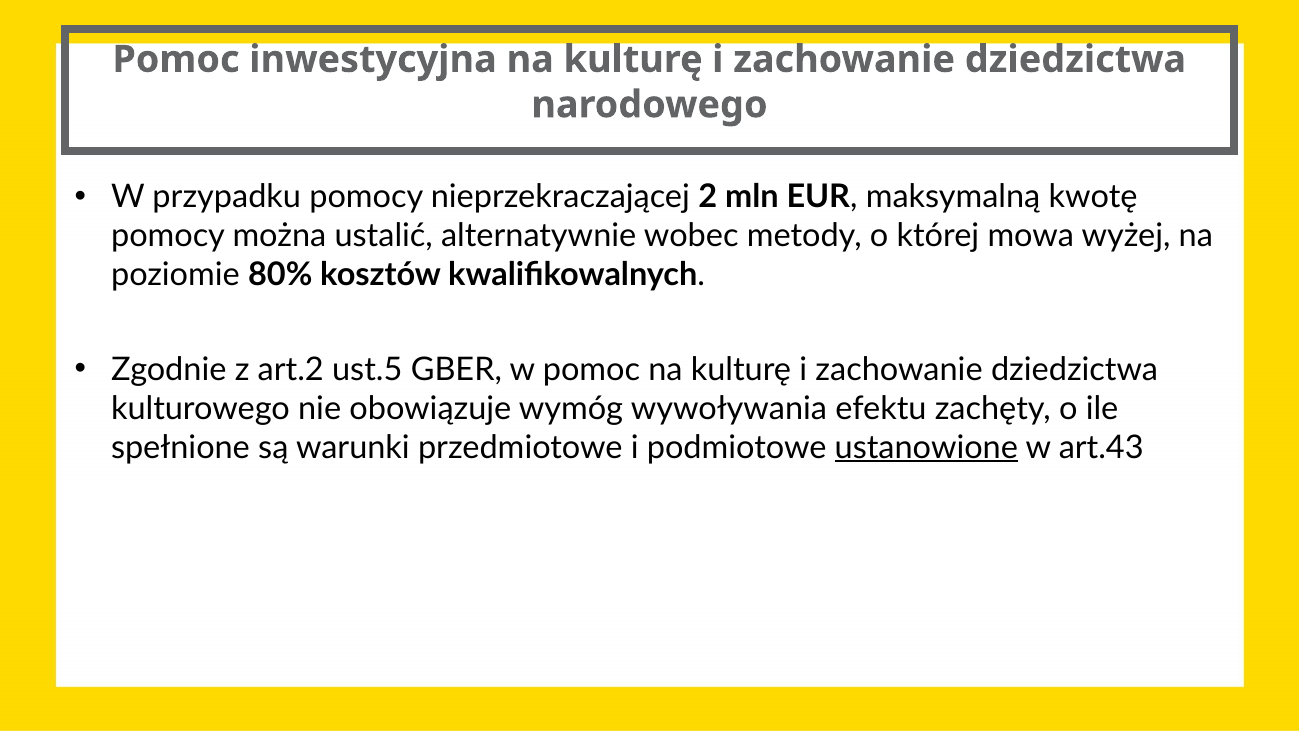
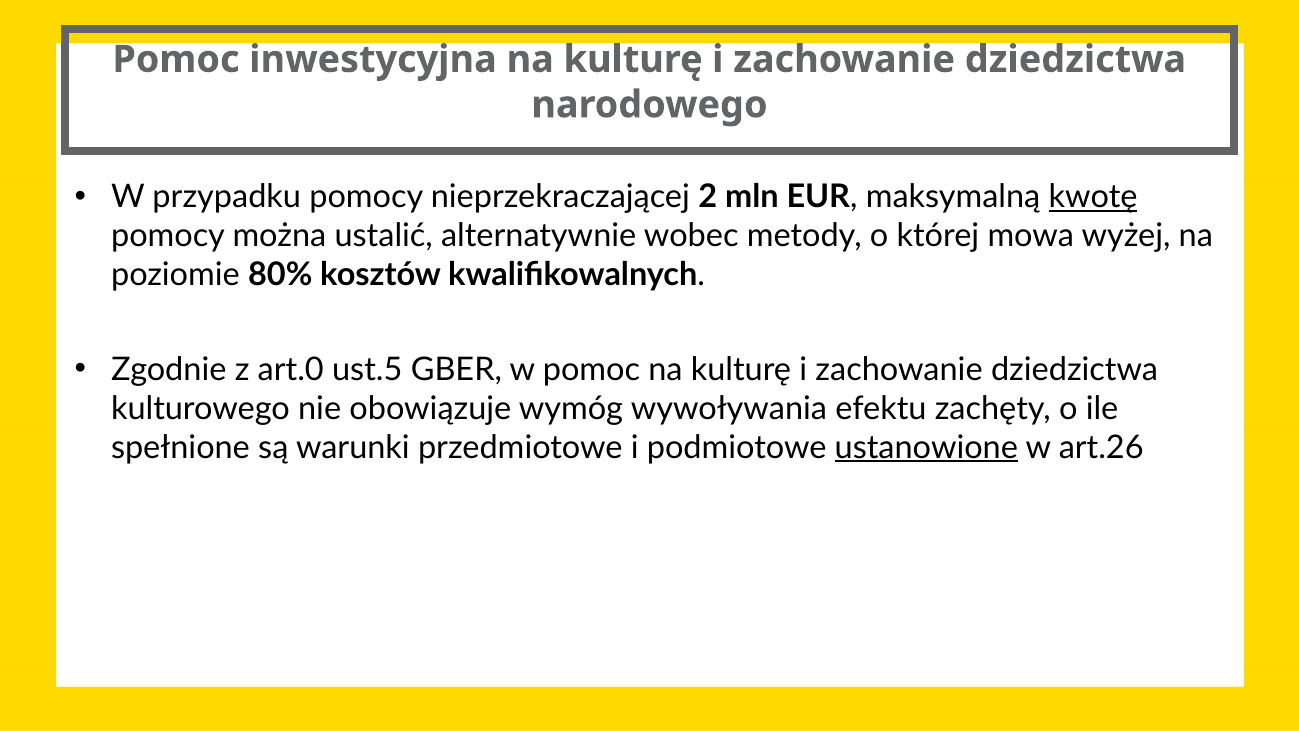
kwotę underline: none -> present
art.2: art.2 -> art.0
art.43: art.43 -> art.26
